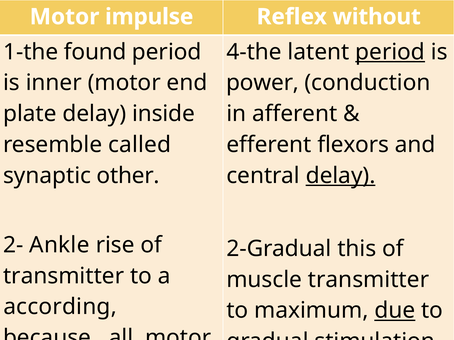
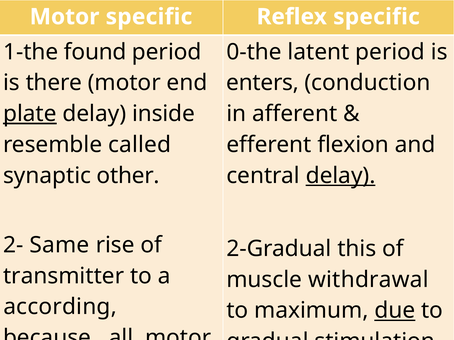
Motor impulse: impulse -> specific
Reflex without: without -> specific
4-the: 4-the -> 0-the
period at (390, 52) underline: present -> none
inner: inner -> there
power: power -> enters
plate underline: none -> present
flexors: flexors -> flexion
Ankle: Ankle -> Same
muscle transmitter: transmitter -> withdrawal
